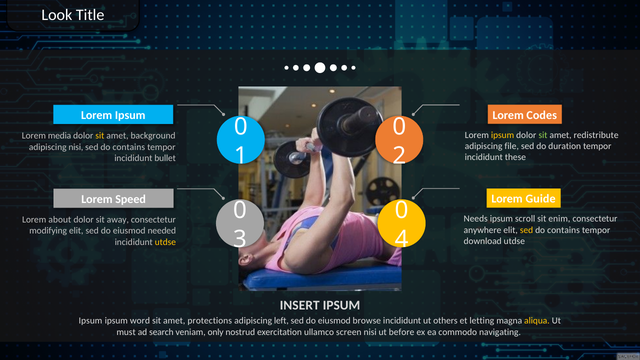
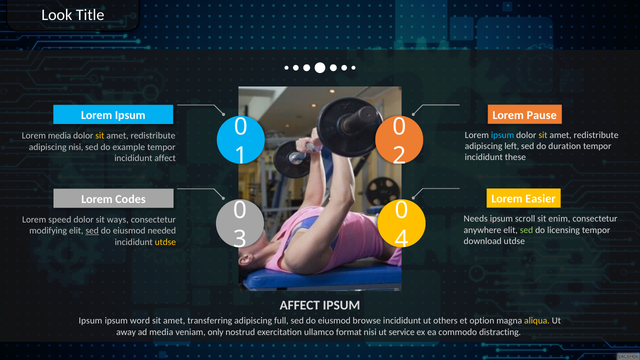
Codes: Codes -> Pause
ipsum at (503, 135) colour: yellow -> light blue
sit at (543, 135) colour: light green -> yellow
background at (153, 136): background -> redistribute
file: file -> left
contains at (129, 147): contains -> example
incididunt bullet: bullet -> affect
Guide: Guide -> Easier
Speed: Speed -> Codes
about: about -> speed
away: away -> ways
sed at (527, 230) colour: yellow -> light green
contains at (564, 230): contains -> licensing
sed at (92, 231) underline: none -> present
INSERT at (300, 306): INSERT -> AFFECT
protections: protections -> transferring
left: left -> full
letting: letting -> option
must: must -> away
ad search: search -> media
screen: screen -> format
before: before -> service
navigating: navigating -> distracting
